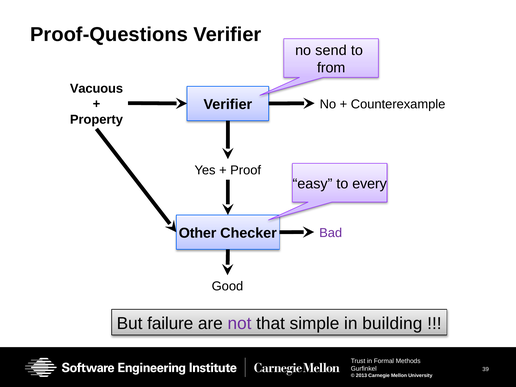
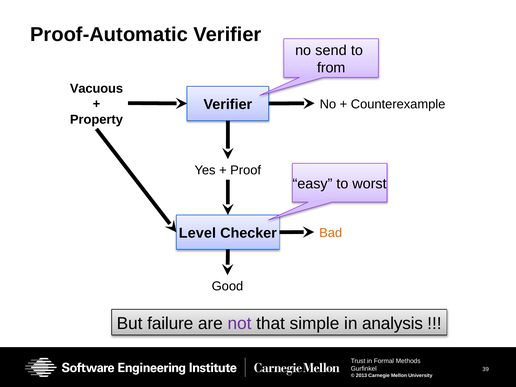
Proof-Questions: Proof-Questions -> Proof-Automatic
every: every -> worst
Other: Other -> Level
Bad colour: purple -> orange
building: building -> analysis
